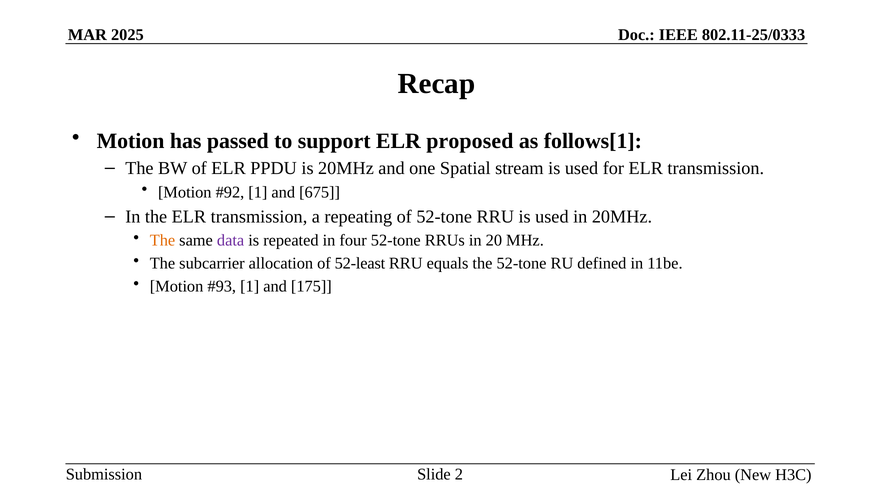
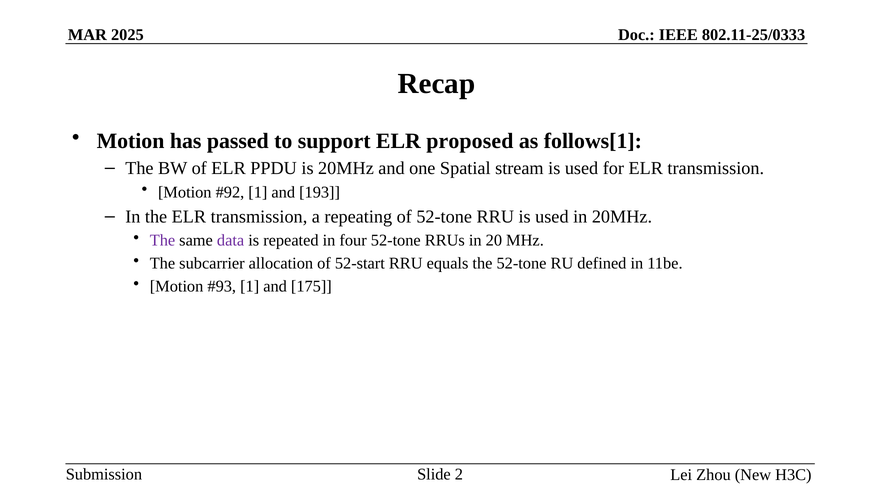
675: 675 -> 193
The at (163, 241) colour: orange -> purple
52-least: 52-least -> 52-start
